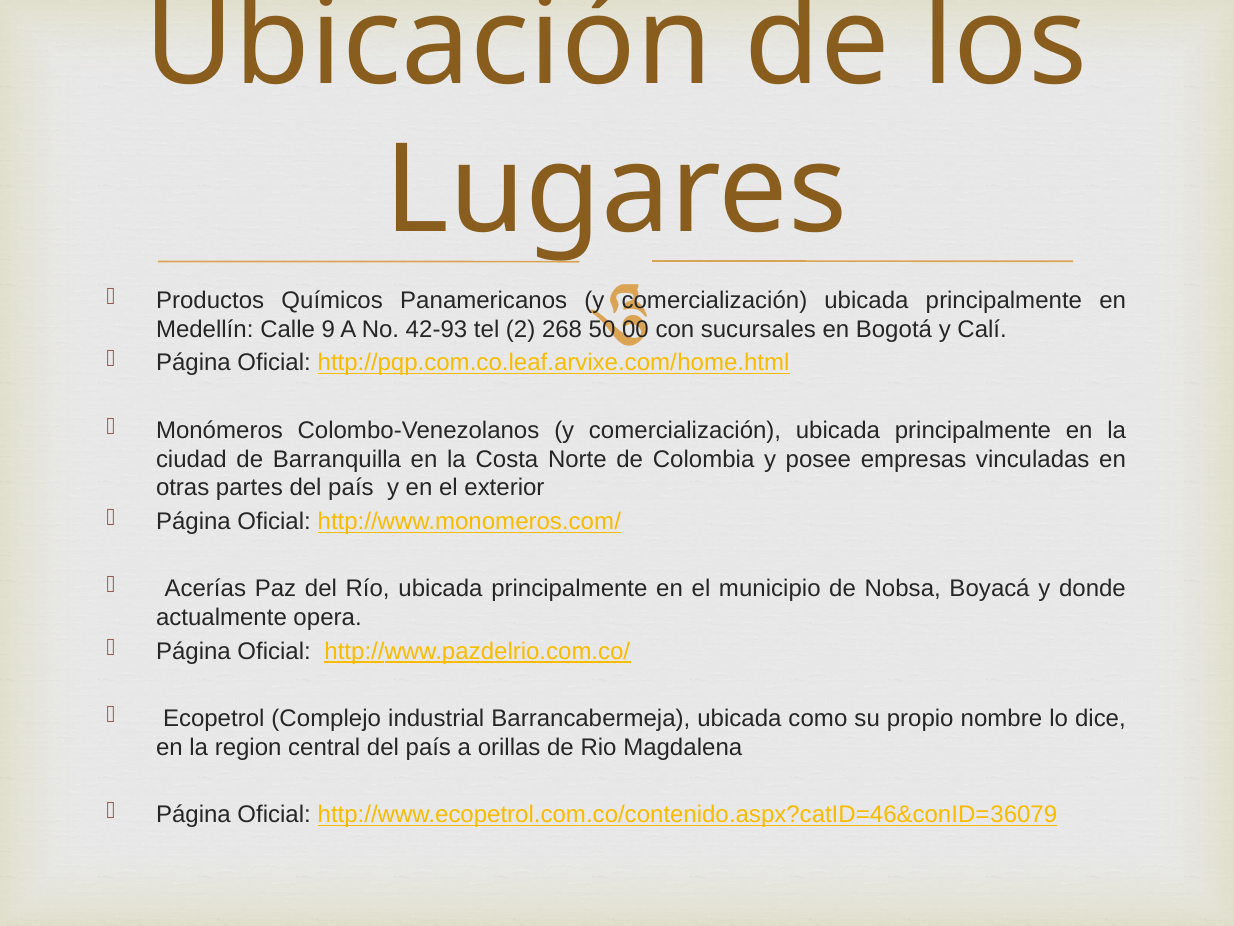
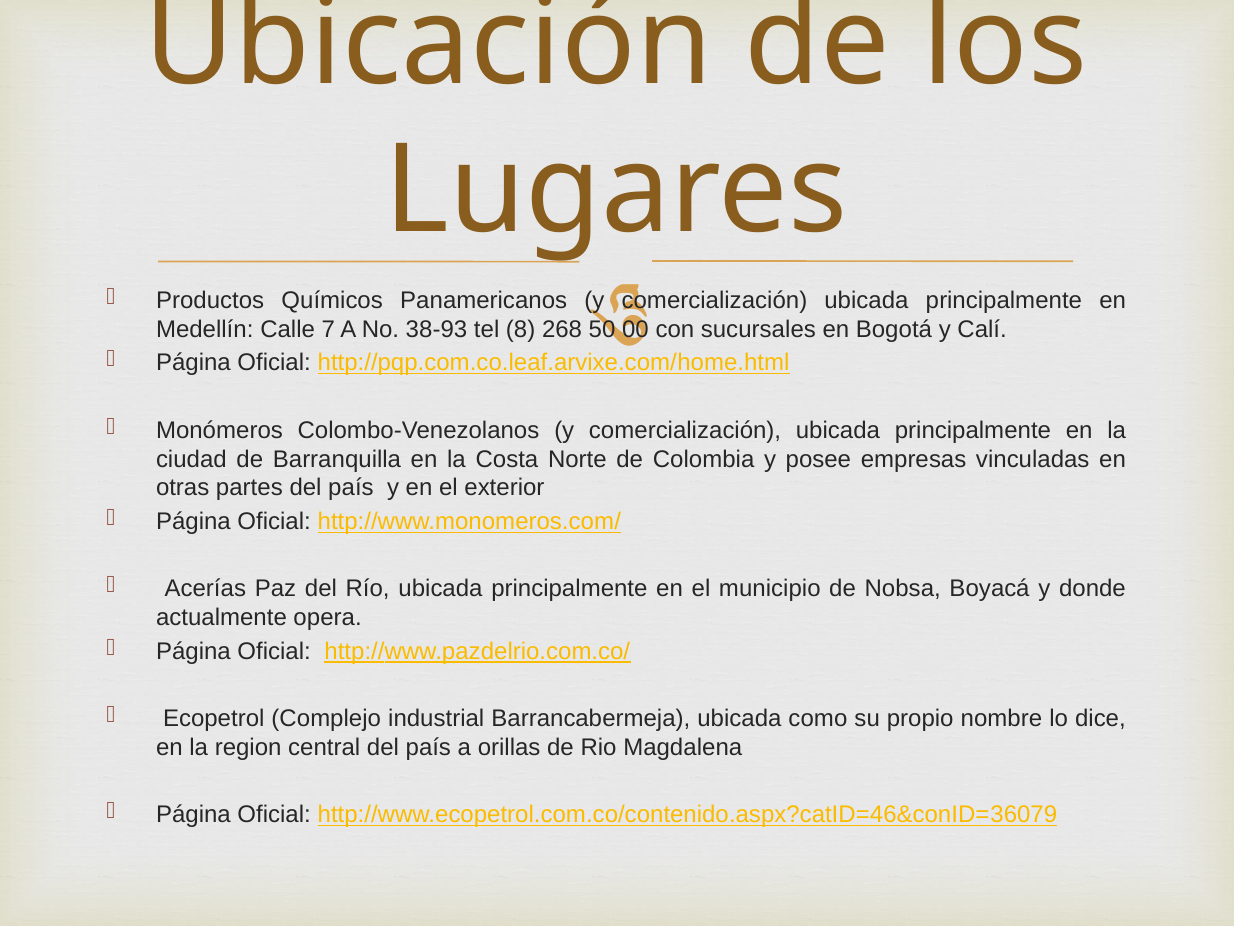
9: 9 -> 7
42-93: 42-93 -> 38-93
2: 2 -> 8
